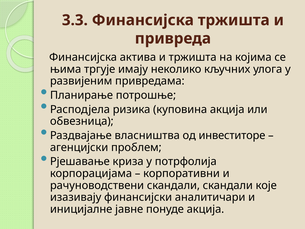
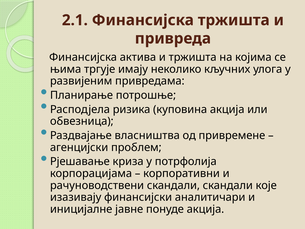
3.3: 3.3 -> 2.1
инвеститоре: инвеститоре -> привремене
